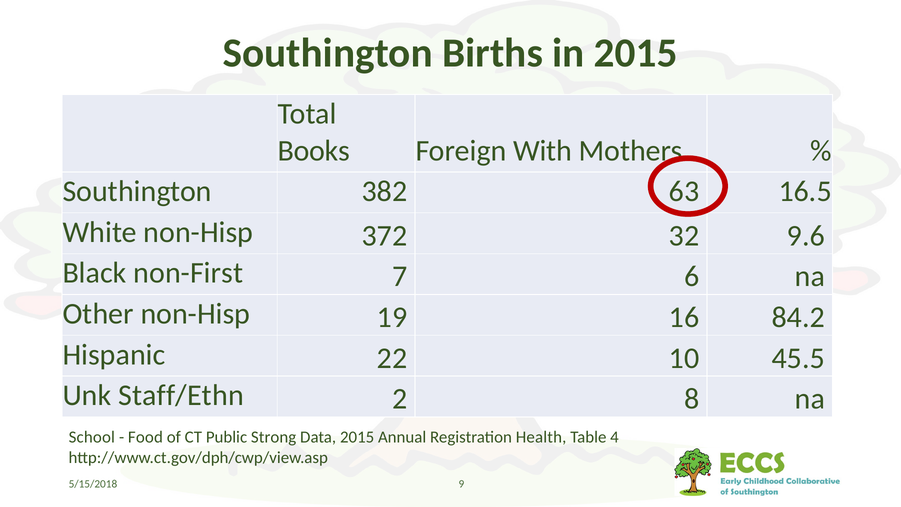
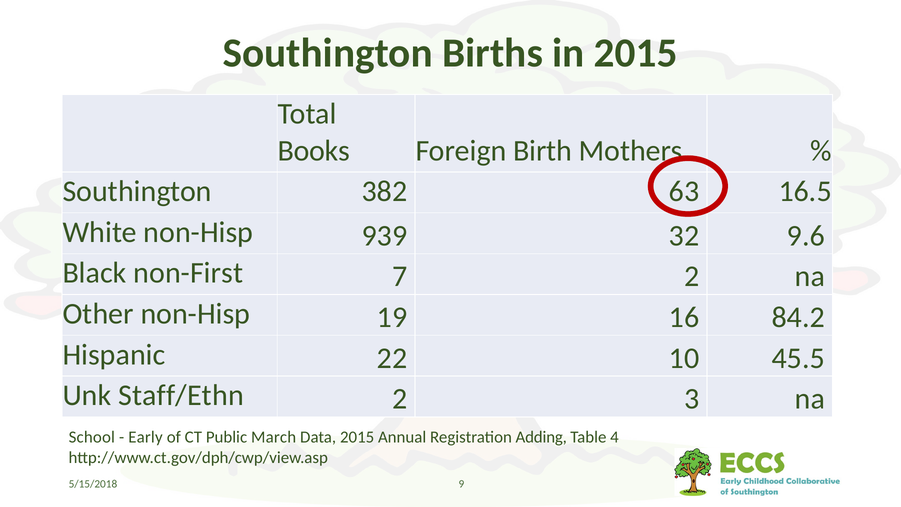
With: With -> Birth
372: 372 -> 939
7 6: 6 -> 2
8: 8 -> 3
Food: Food -> Early
Strong: Strong -> March
Health: Health -> Adding
